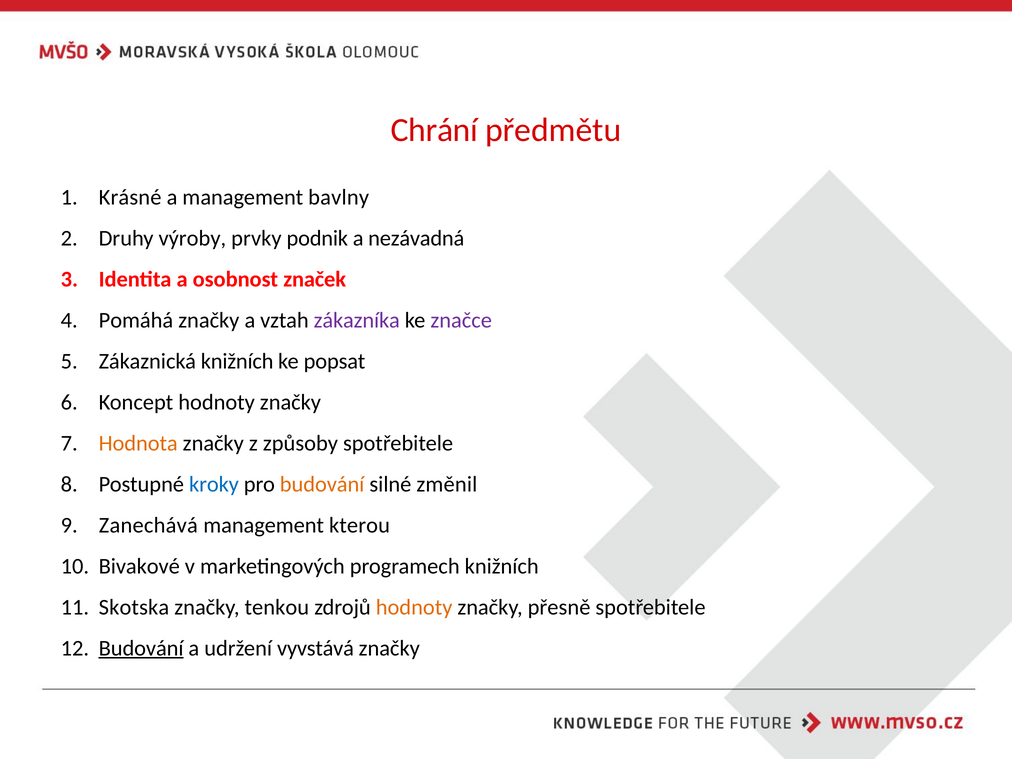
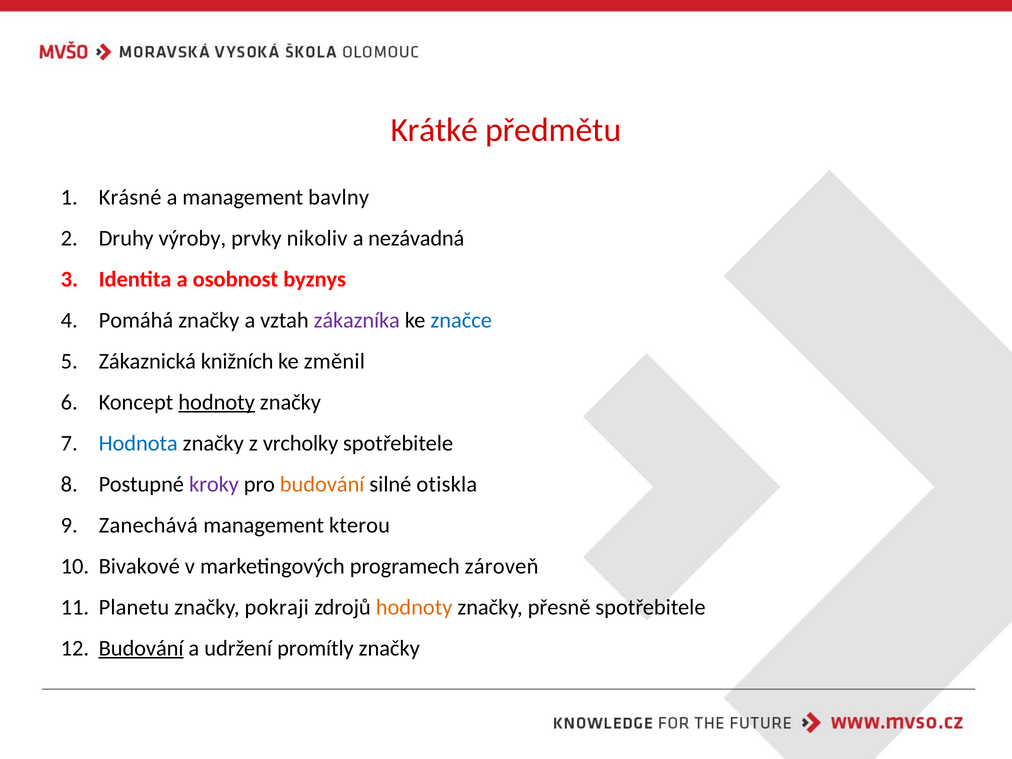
Chrání: Chrání -> Krátké
podnik: podnik -> nikoliv
značek: značek -> byznys
značce colour: purple -> blue
popsat: popsat -> změnil
hodnoty at (217, 402) underline: none -> present
Hodnota colour: orange -> blue
způsoby: způsoby -> vrcholky
kroky colour: blue -> purple
změnil: změnil -> otiskla
programech knižních: knižních -> zároveň
Skotska: Skotska -> Planetu
tenkou: tenkou -> pokraji
vyvstává: vyvstává -> promítly
